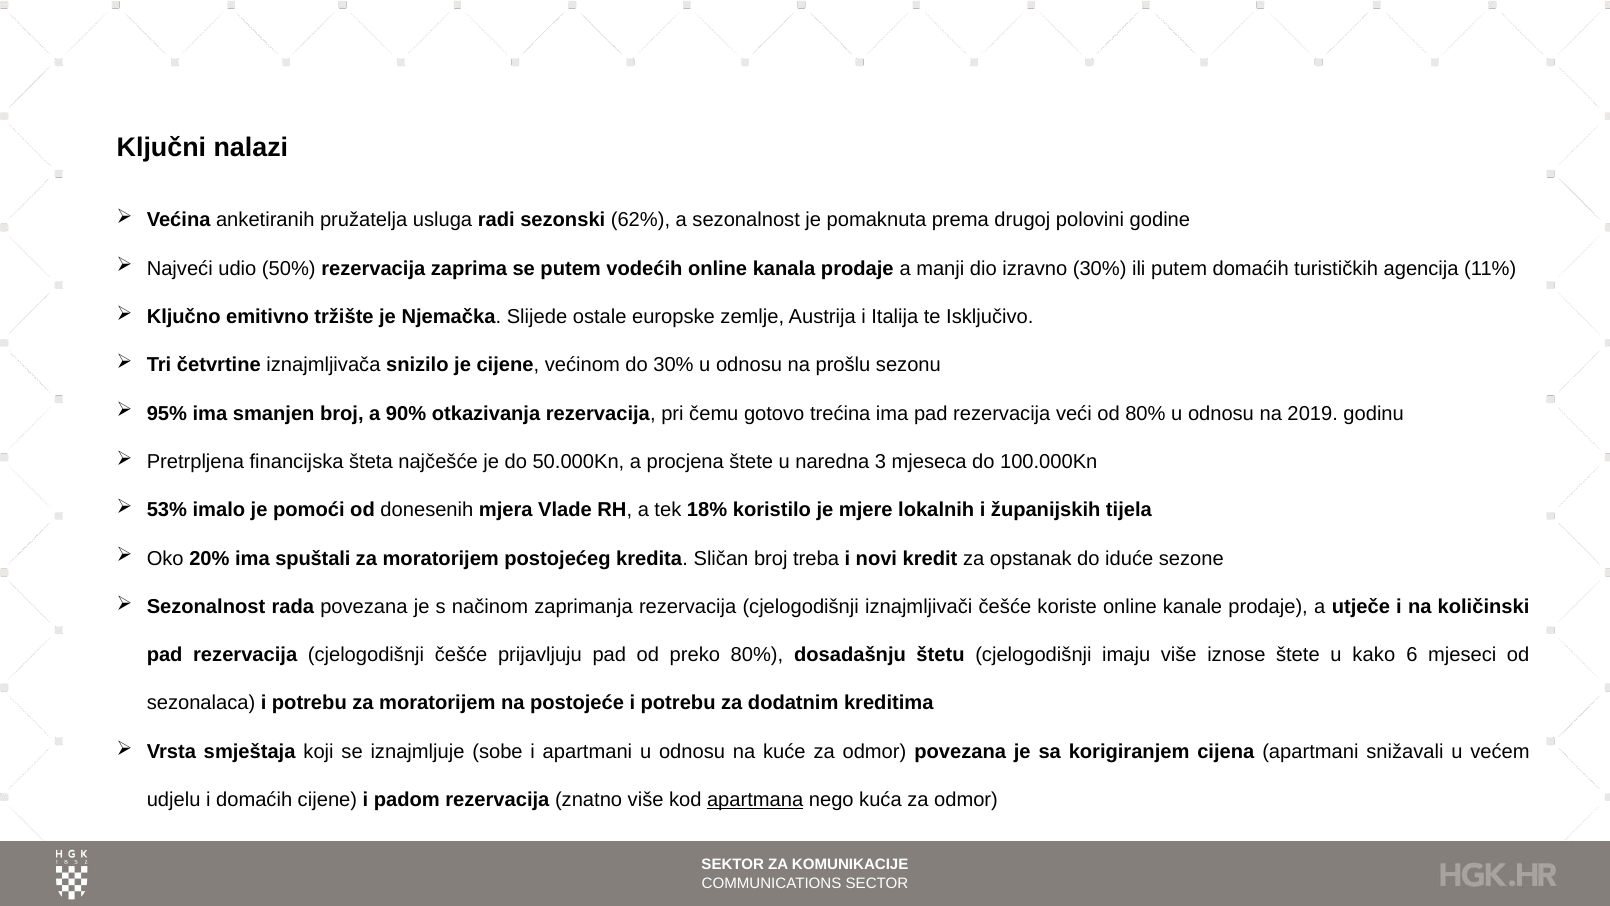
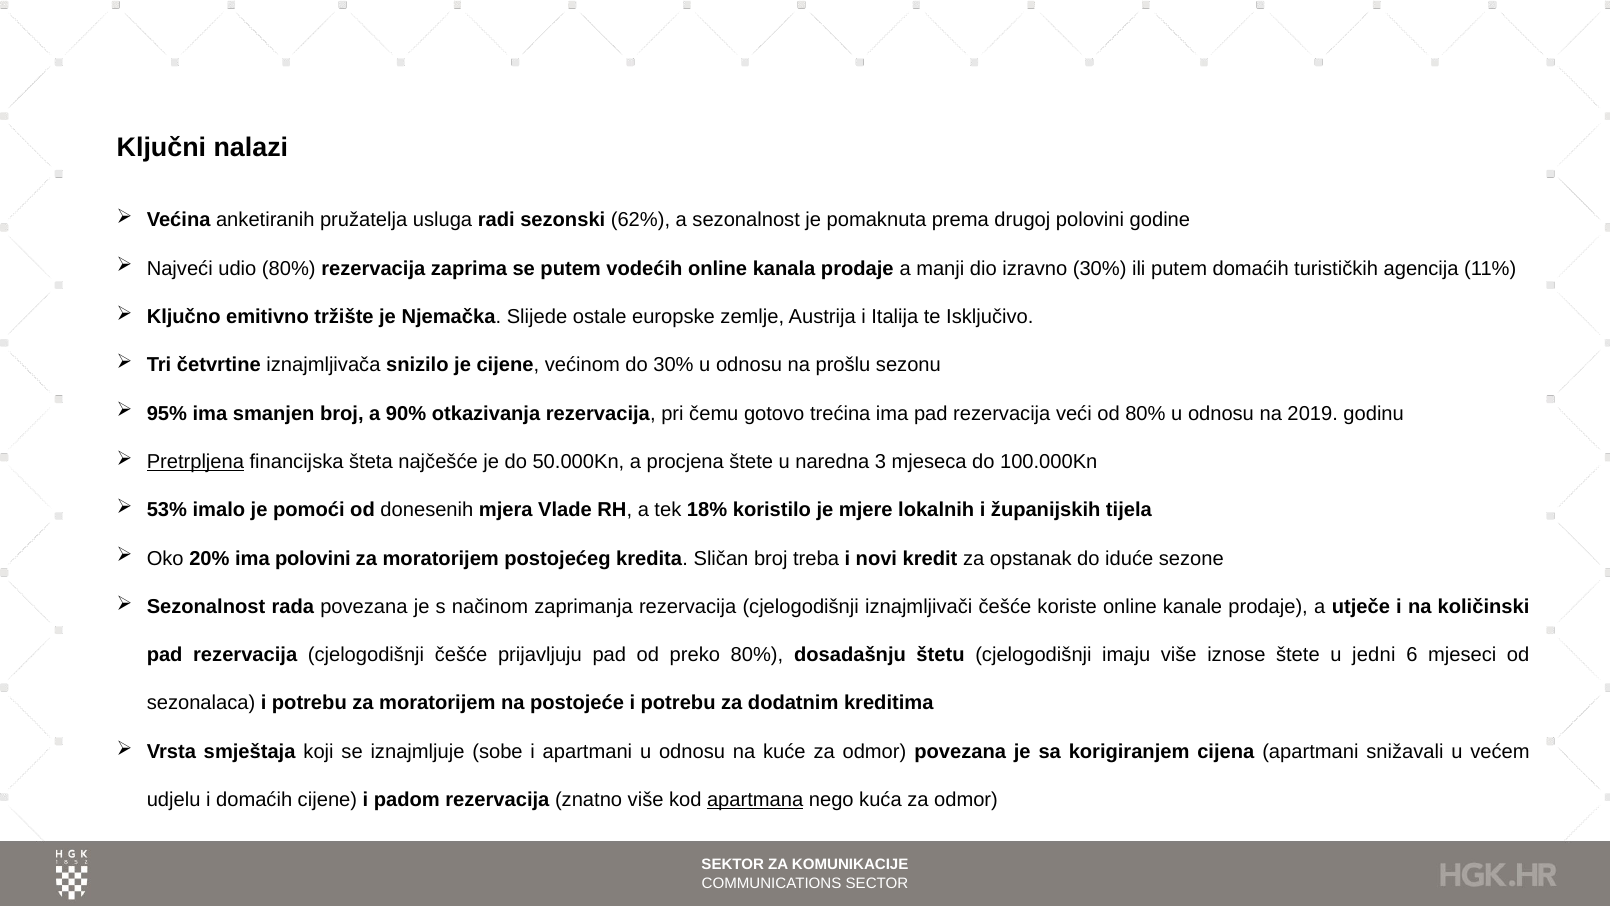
udio 50%: 50% -> 80%
Pretrpljena underline: none -> present
ima spuštali: spuštali -> polovini
kako: kako -> jedni
